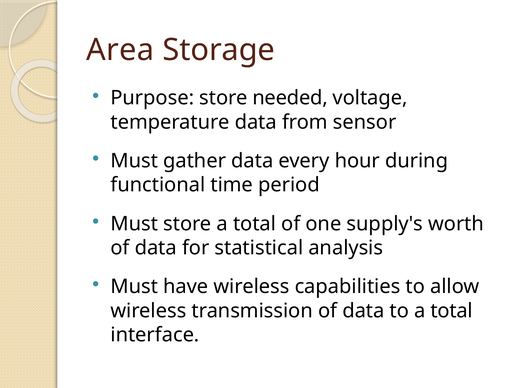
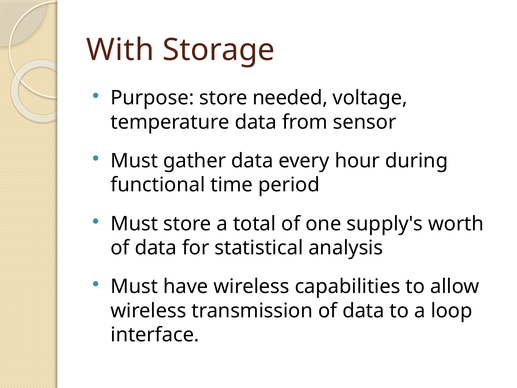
Area: Area -> With
to a total: total -> loop
